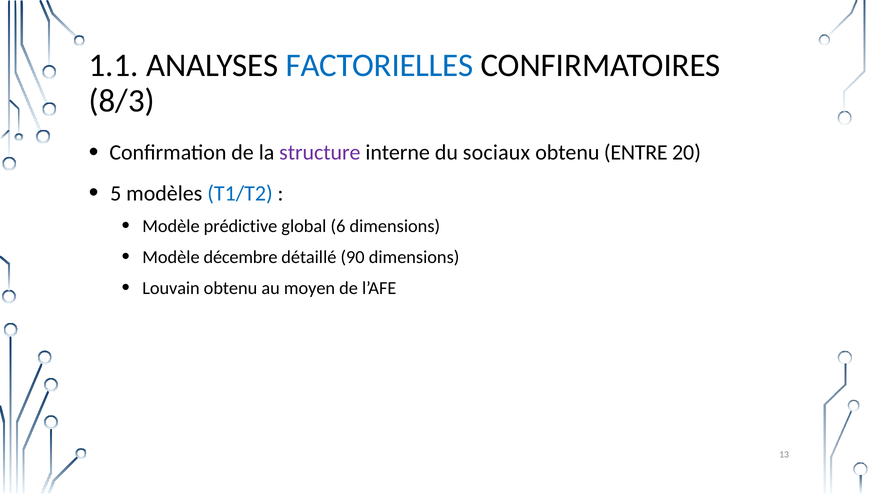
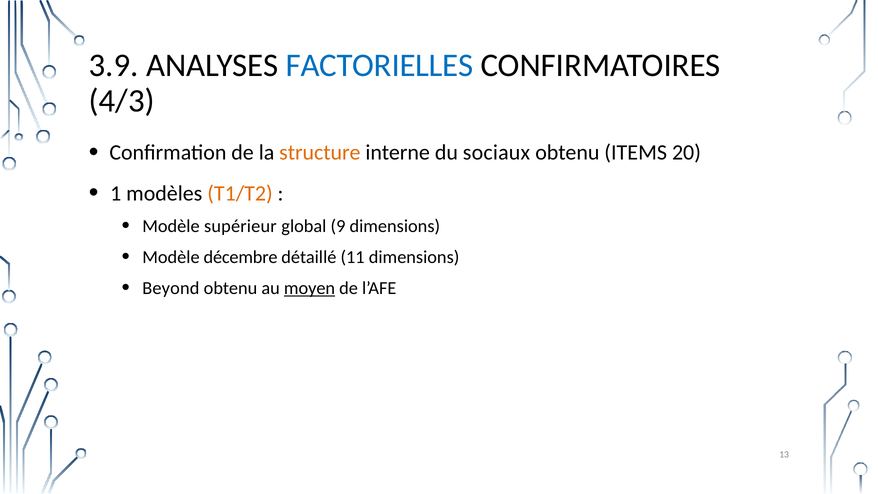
1.1: 1.1 -> 3.9
8/3: 8/3 -> 4/3
structure colour: purple -> orange
ENTRE: ENTRE -> ITEMS
5: 5 -> 1
T1/T2 colour: blue -> orange
prédictive: prédictive -> supérieur
6: 6 -> 9
90: 90 -> 11
Louvain: Louvain -> Beyond
moyen underline: none -> present
